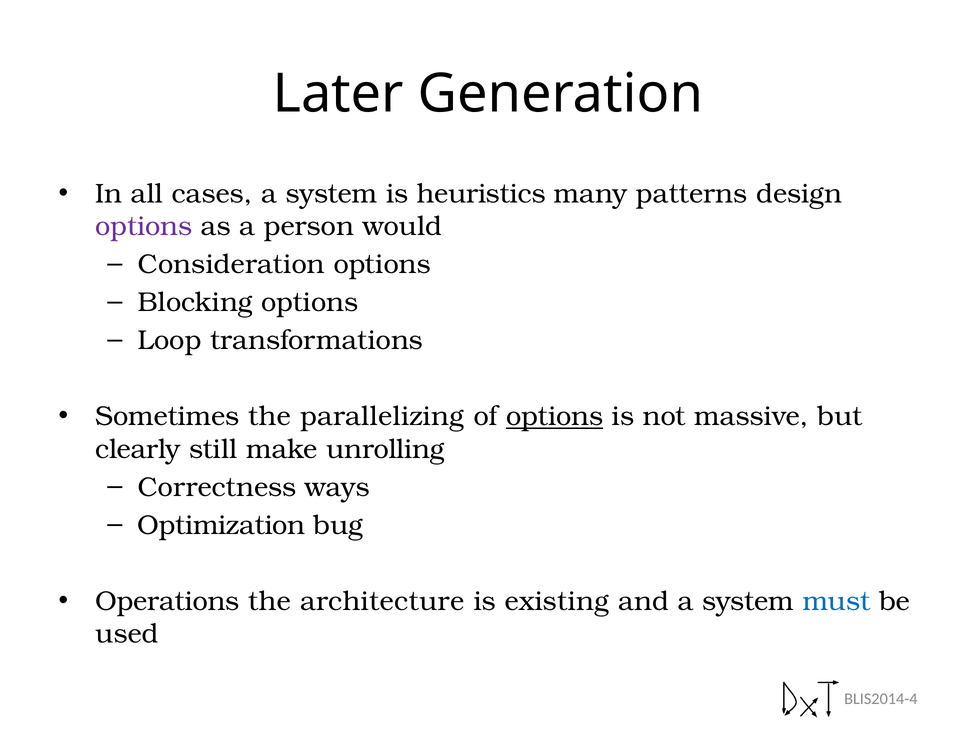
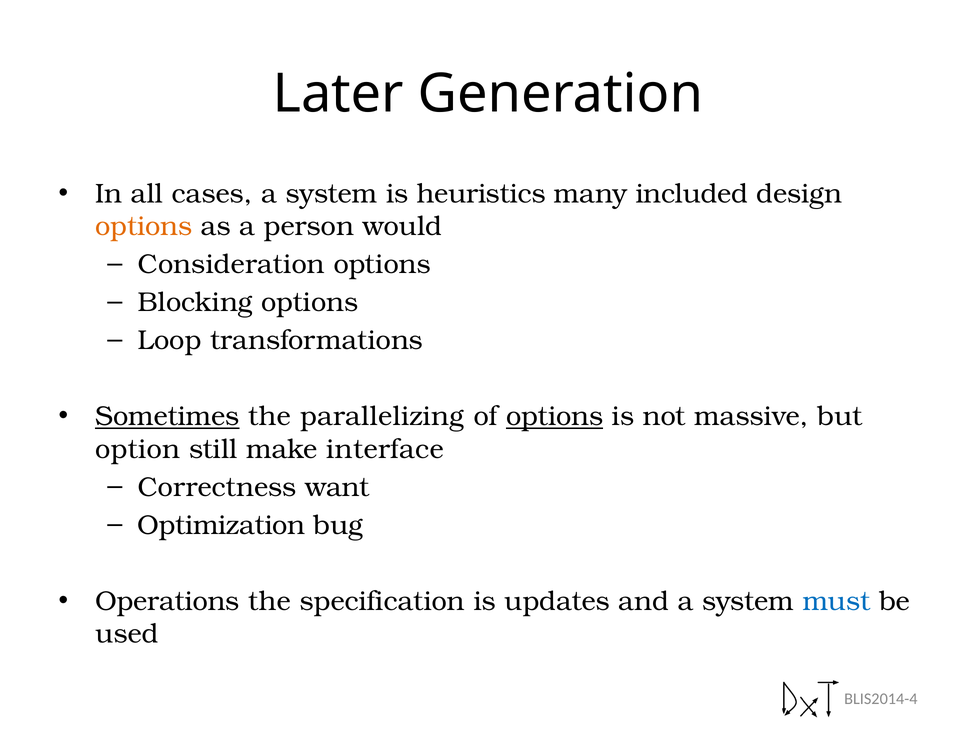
patterns: patterns -> included
options at (144, 226) colour: purple -> orange
Sometimes underline: none -> present
clearly: clearly -> option
unrolling: unrolling -> interface
ways: ways -> want
architecture: architecture -> specification
existing: existing -> updates
